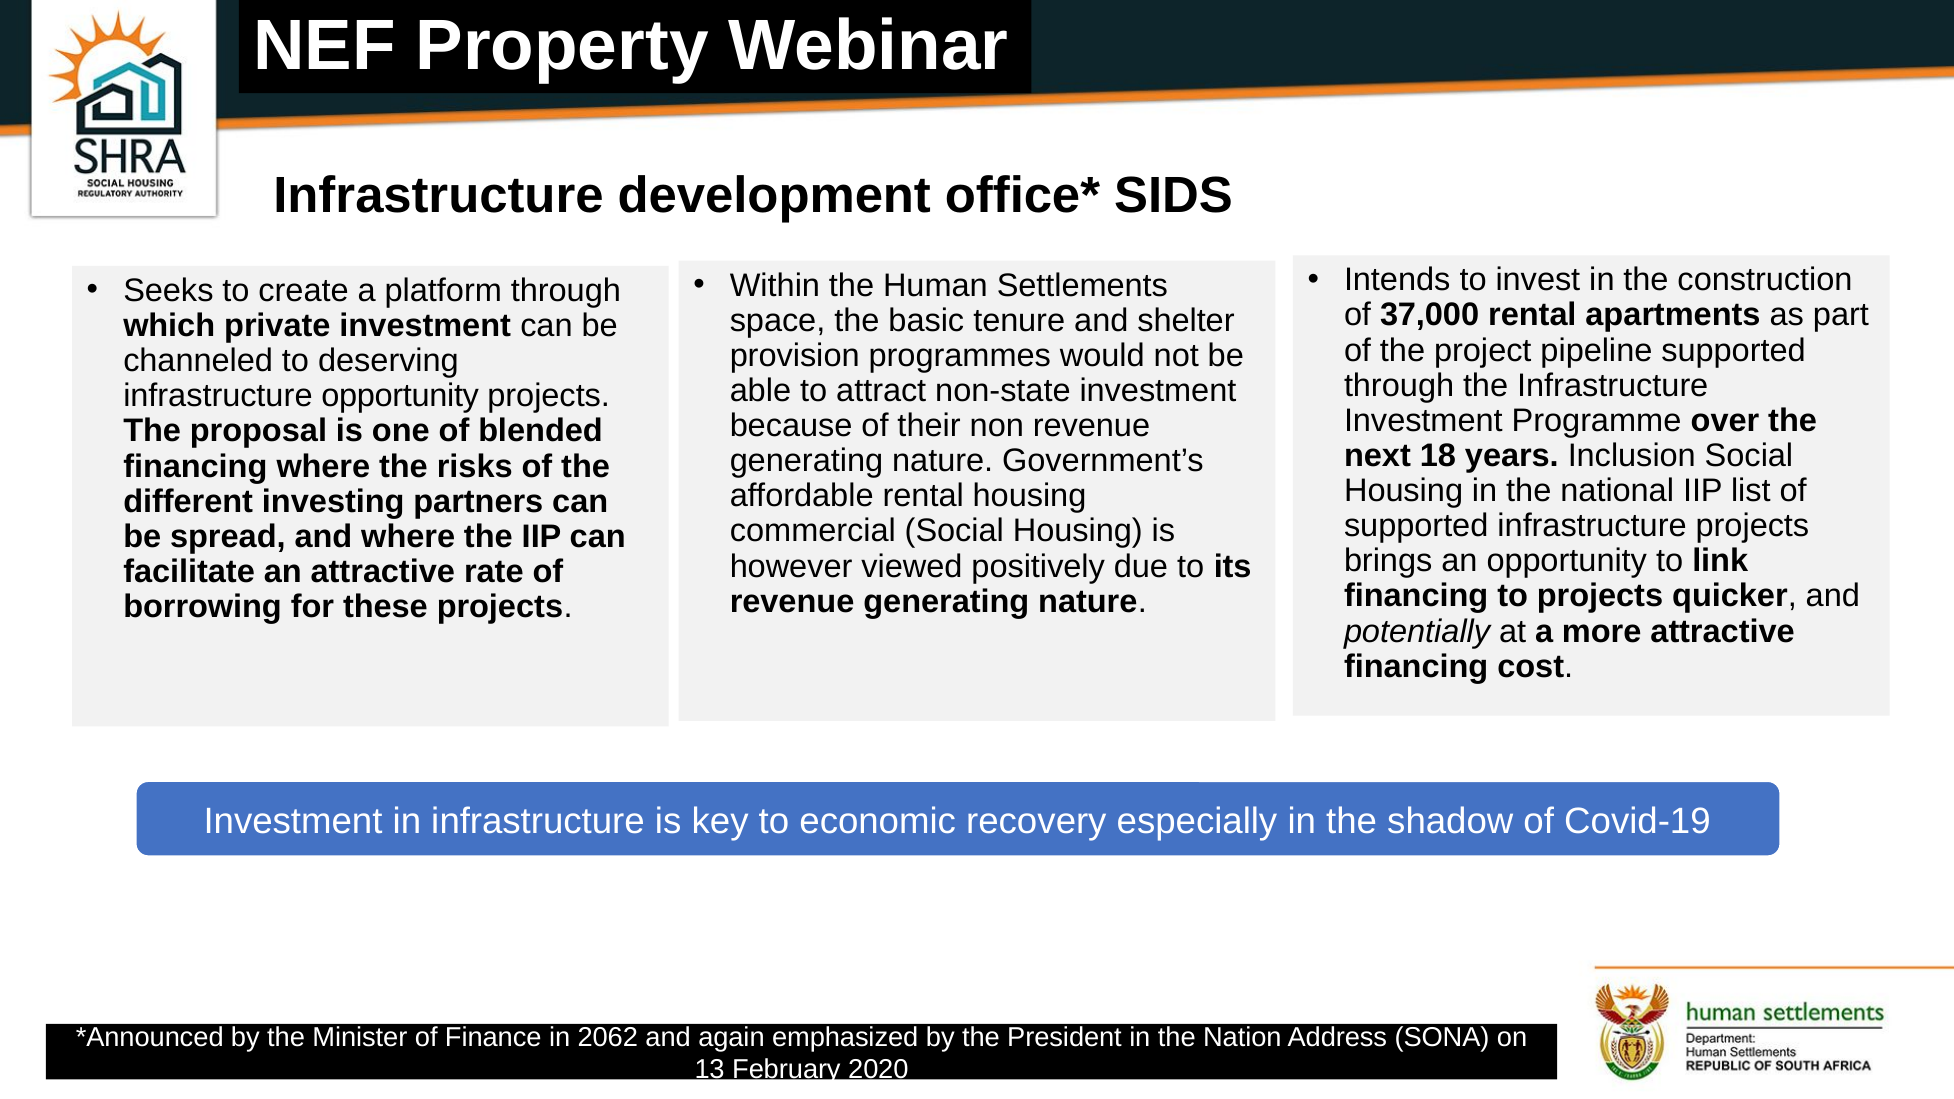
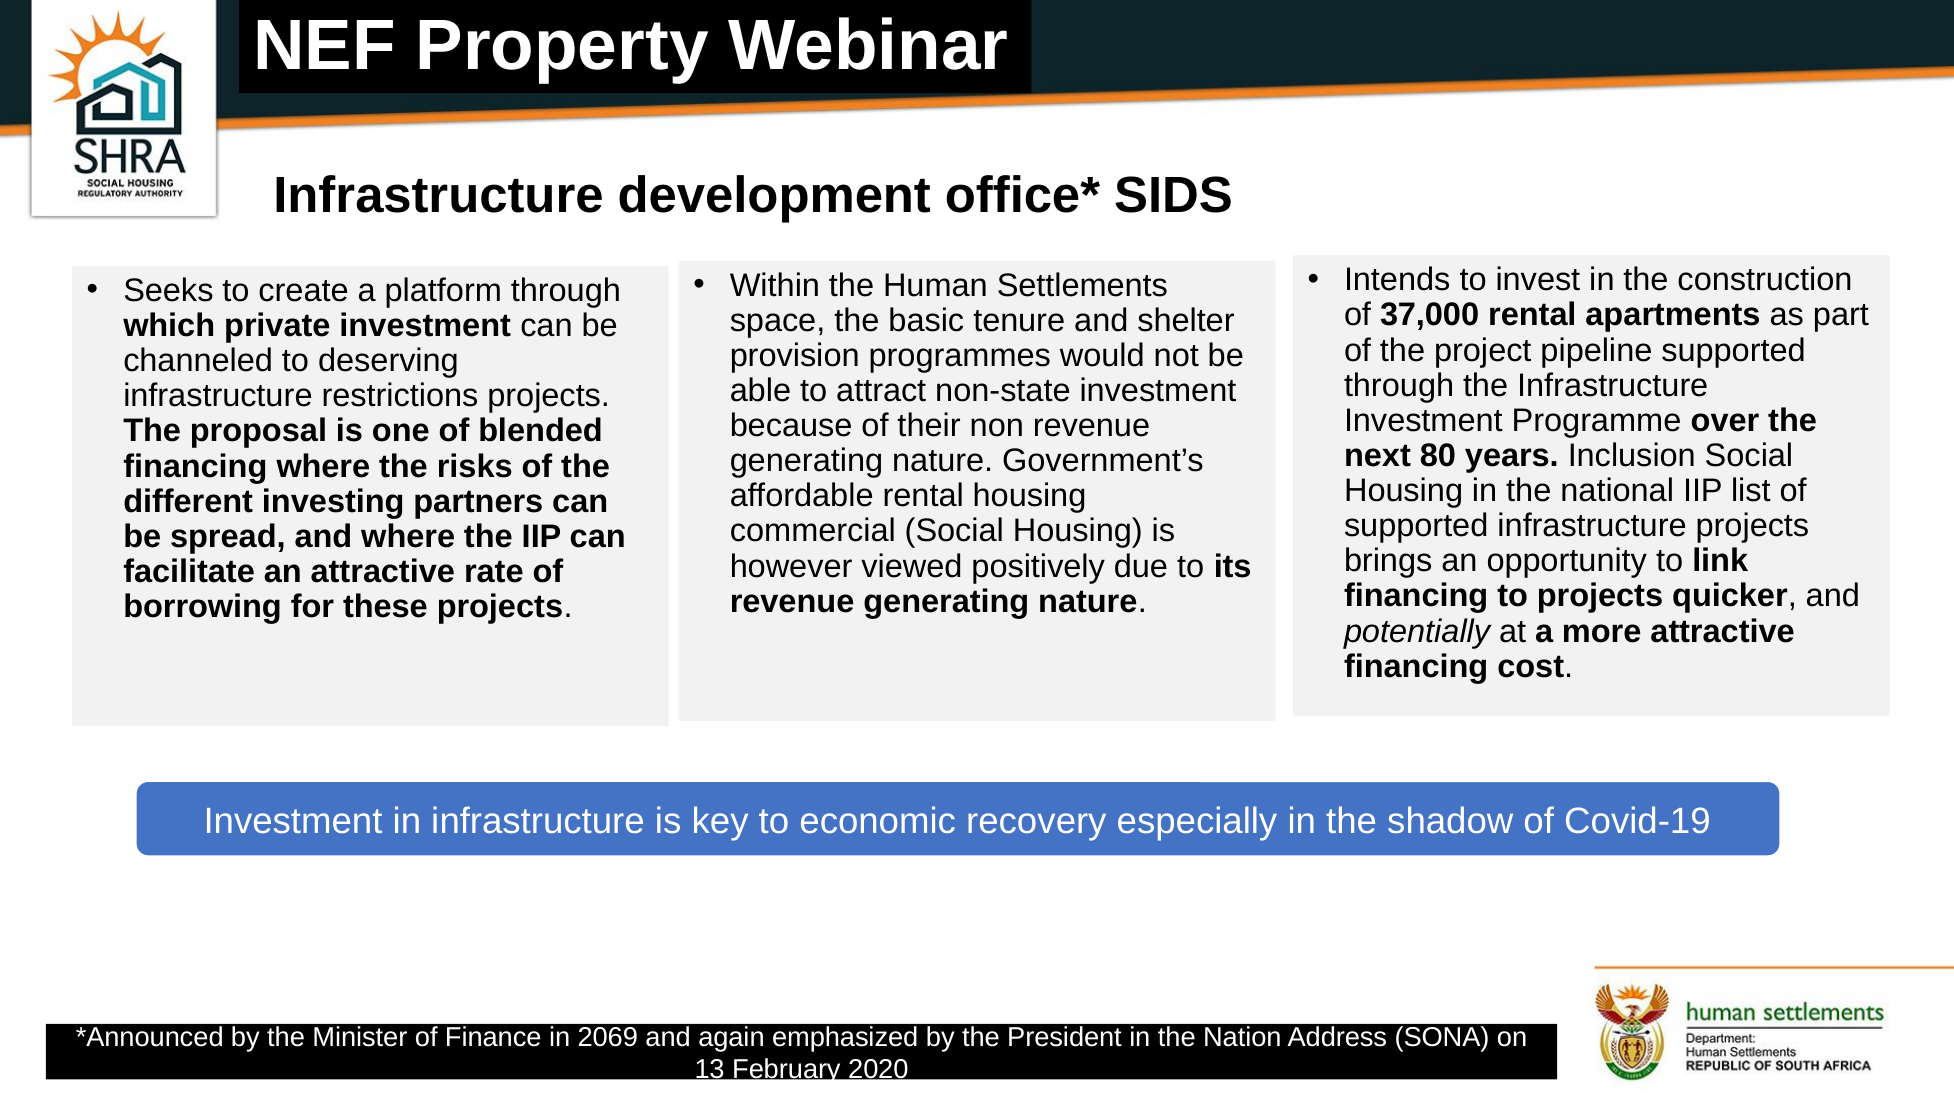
infrastructure opportunity: opportunity -> restrictions
18: 18 -> 80
2062: 2062 -> 2069
